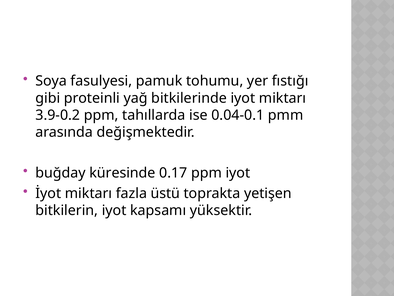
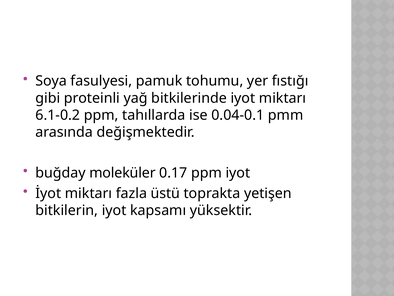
3.9-0.2: 3.9-0.2 -> 6.1-0.2
küresinde: küresinde -> moleküler
